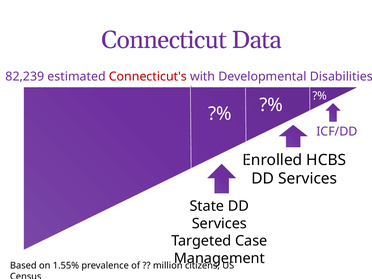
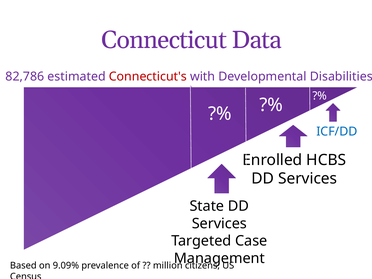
82,239: 82,239 -> 82,786
ICF/DD colour: purple -> blue
1.55%: 1.55% -> 9.09%
